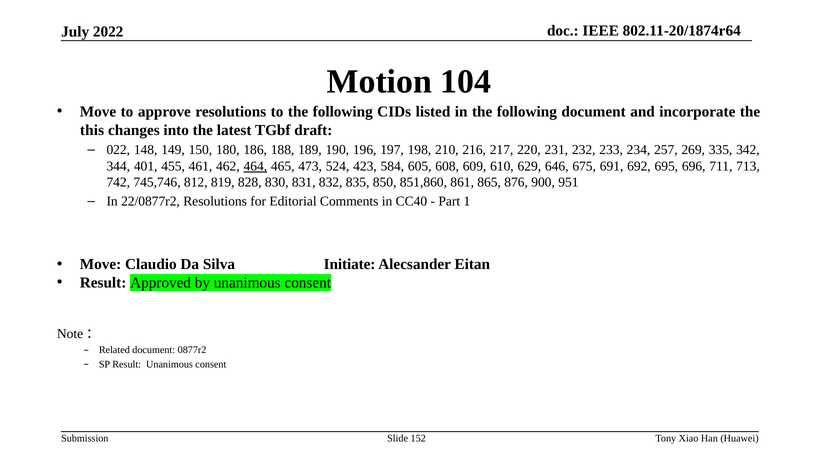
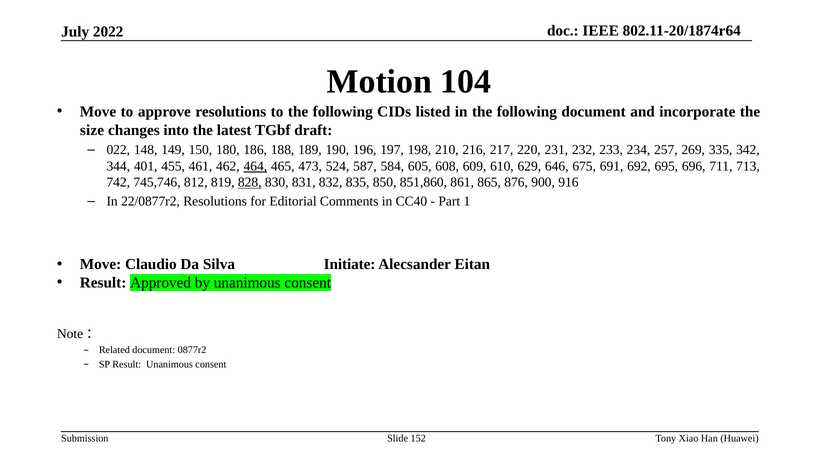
this: this -> size
423: 423 -> 587
828 underline: none -> present
951: 951 -> 916
